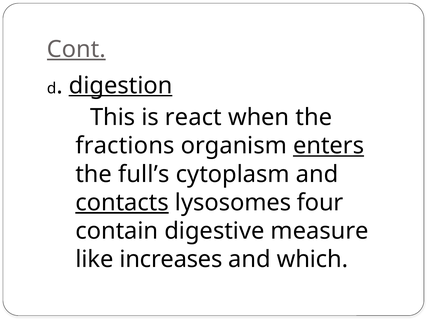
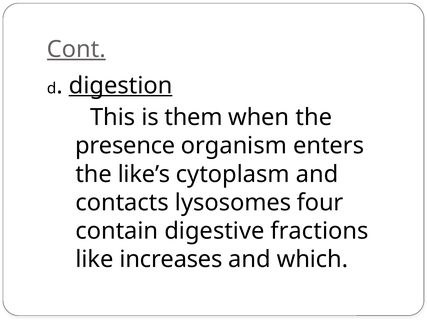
react: react -> them
fractions: fractions -> presence
enters underline: present -> none
full’s: full’s -> like’s
contacts underline: present -> none
measure: measure -> fractions
